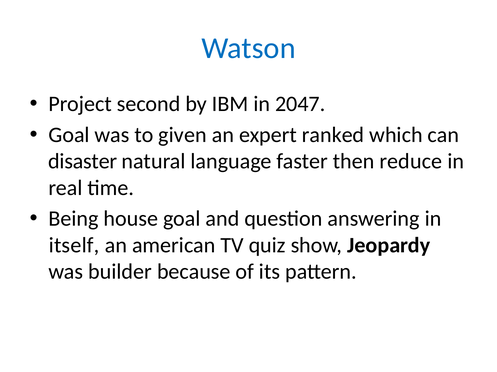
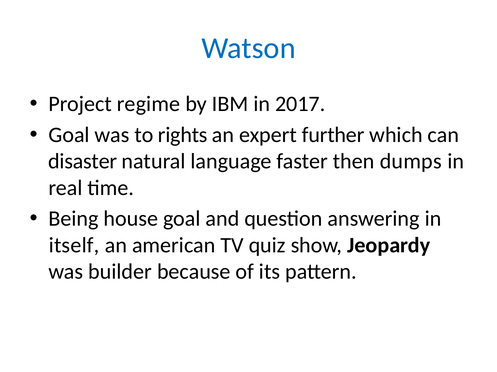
second: second -> regime
2047: 2047 -> 2017
given: given -> rights
ranked: ranked -> further
reduce: reduce -> dumps
